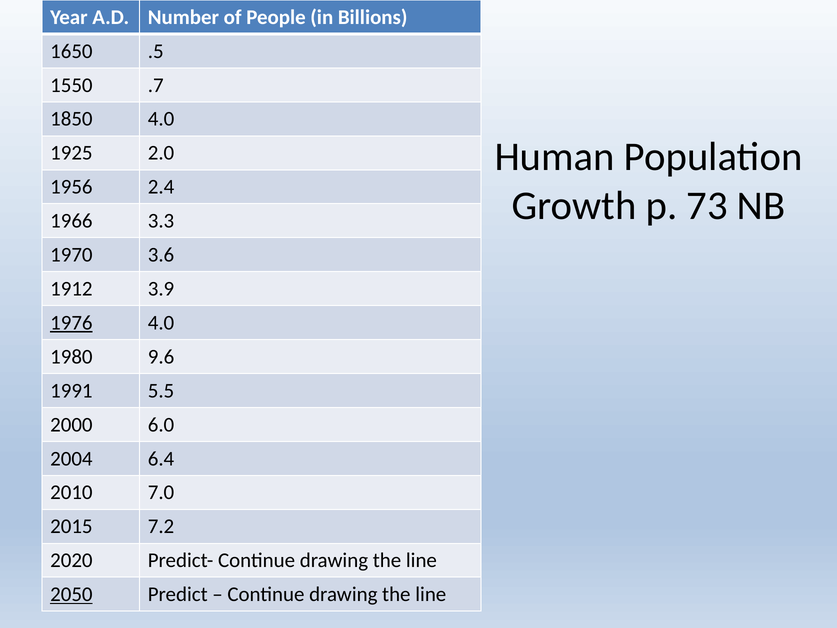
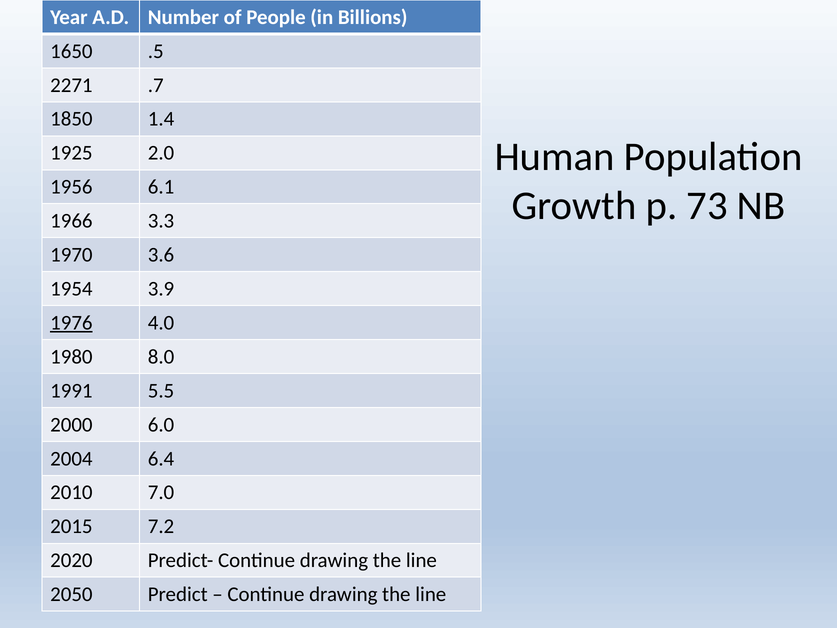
1550: 1550 -> 2271
1850 4.0: 4.0 -> 1.4
2.4: 2.4 -> 6.1
1912: 1912 -> 1954
9.6: 9.6 -> 8.0
2050 underline: present -> none
